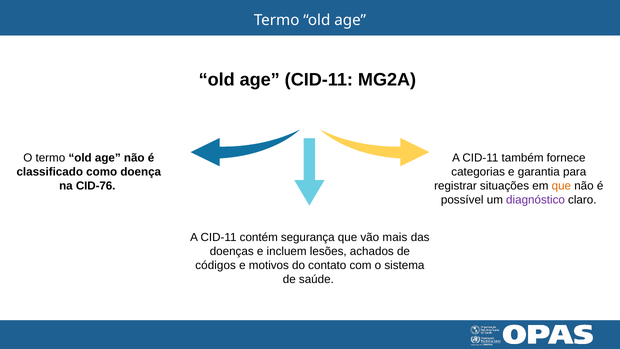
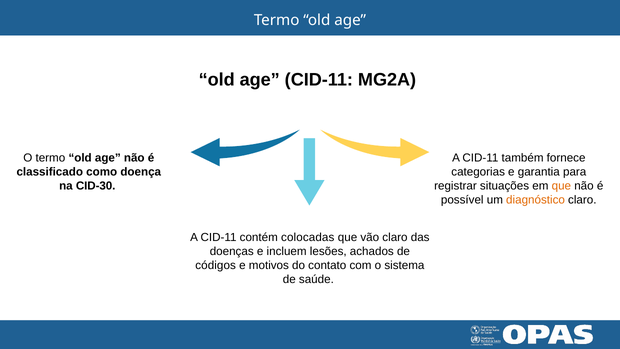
CID-76: CID-76 -> CID-30
diagnóstico colour: purple -> orange
segurança: segurança -> colocadas
vão mais: mais -> claro
